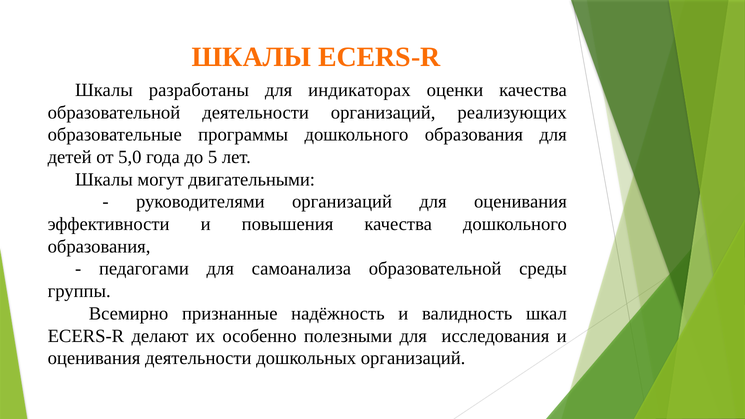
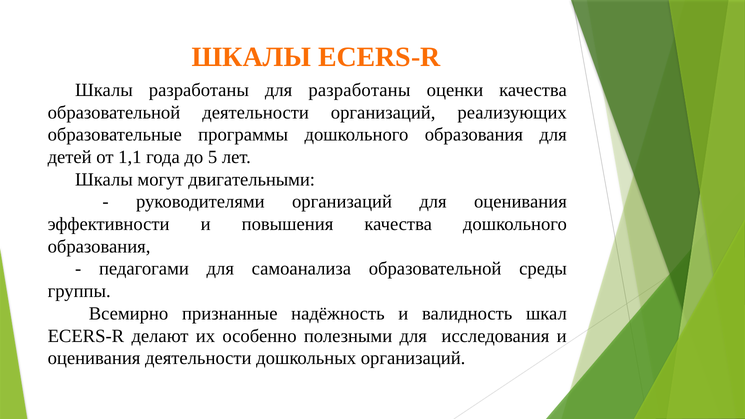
для индикаторах: индикаторах -> разработаны
5,0: 5,0 -> 1,1
